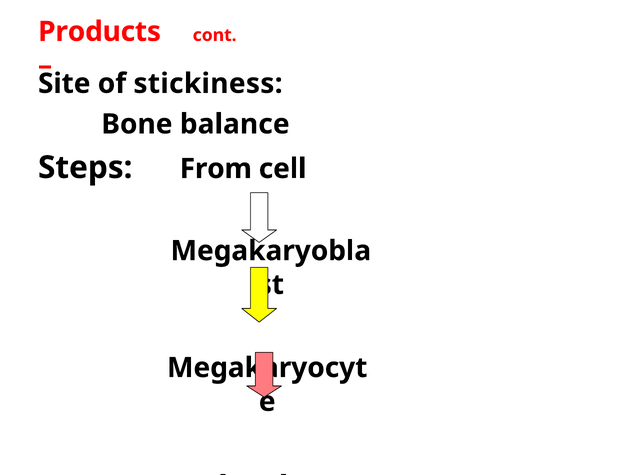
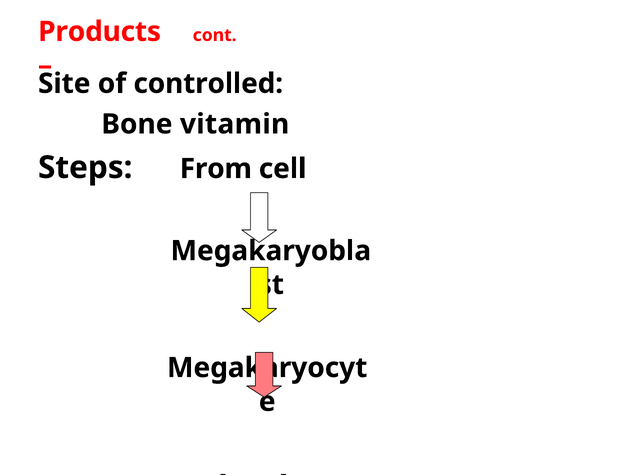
stickiness: stickiness -> controlled
balance: balance -> vitamin
